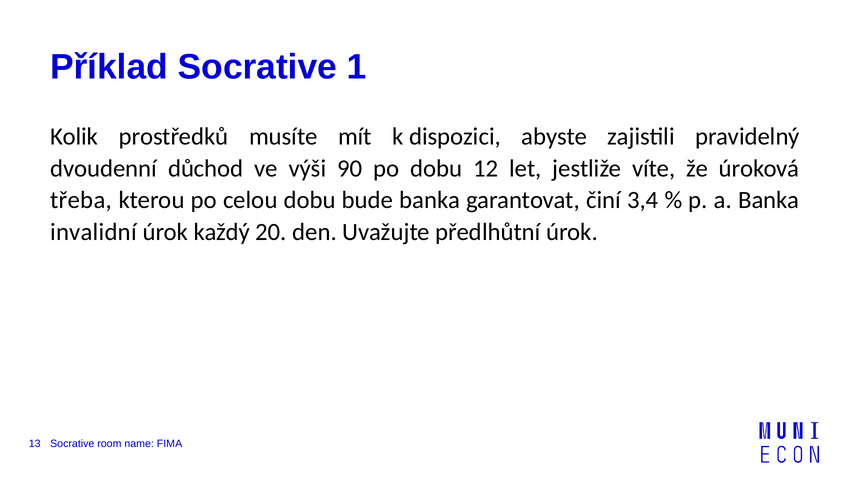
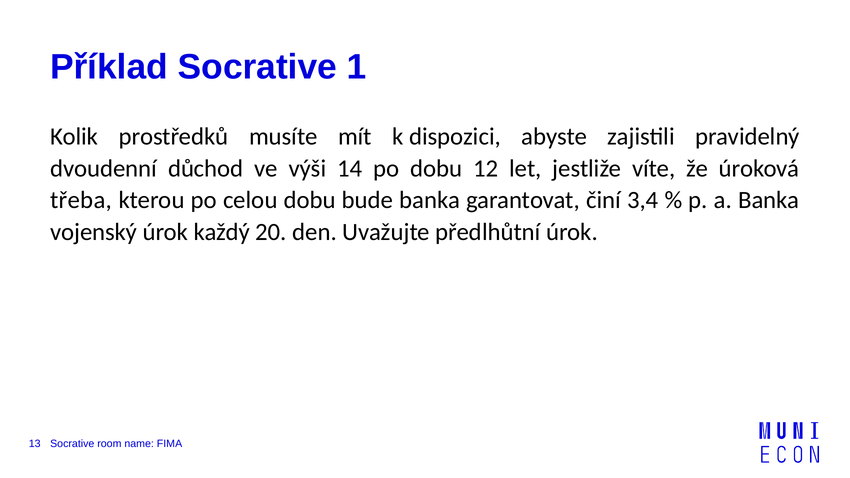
90: 90 -> 14
invalidní: invalidní -> vojenský
